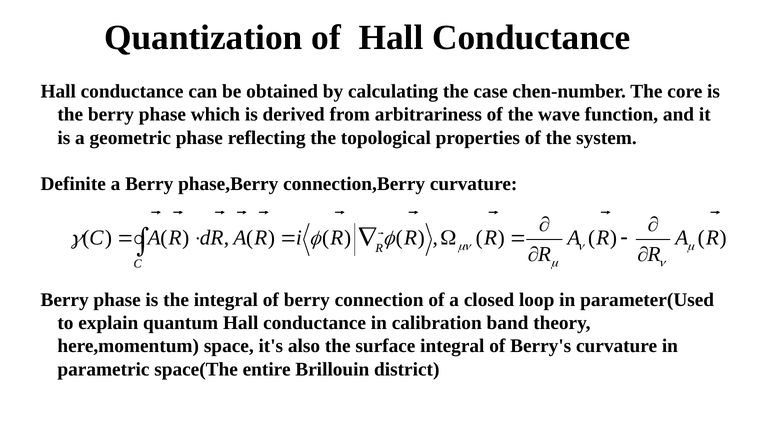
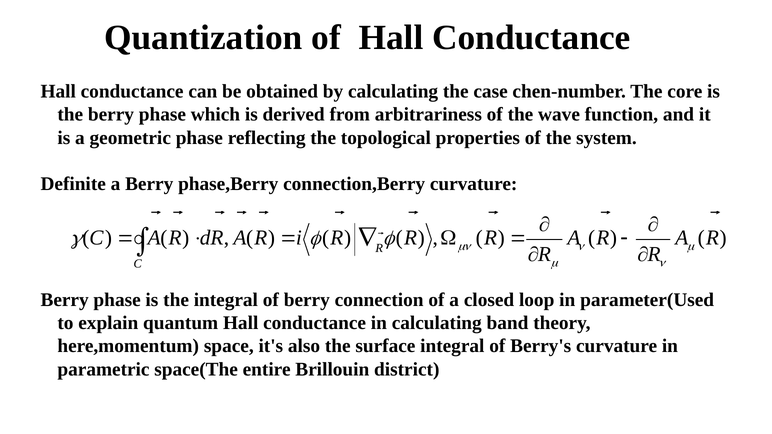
in calibration: calibration -> calculating
